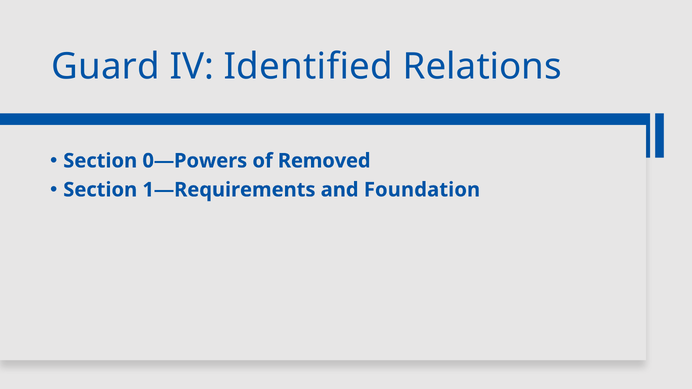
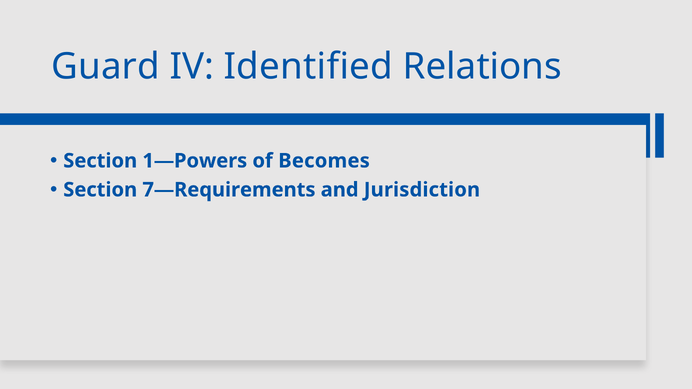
0—Powers: 0—Powers -> 1—Powers
Removed: Removed -> Becomes
1—Requirements: 1—Requirements -> 7—Requirements
Foundation: Foundation -> Jurisdiction
